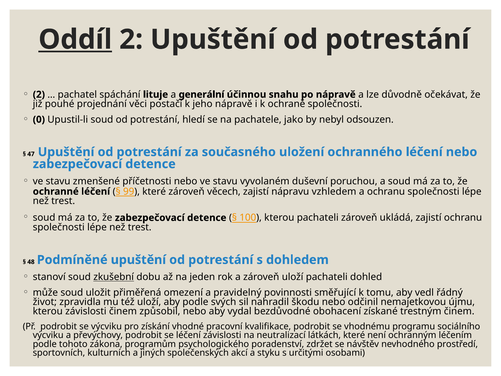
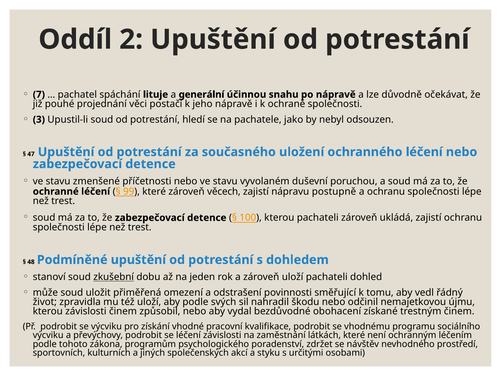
Oddíl underline: present -> none
2 at (39, 94): 2 -> 7
0: 0 -> 3
vzhledem: vzhledem -> postupně
pravidelný: pravidelný -> odstrašení
neutralizací: neutralizací -> zaměstnání
